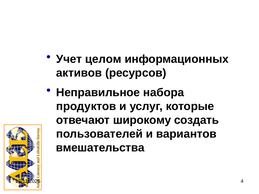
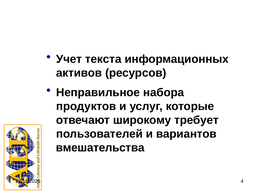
целом: целом -> текста
создать: создать -> требует
